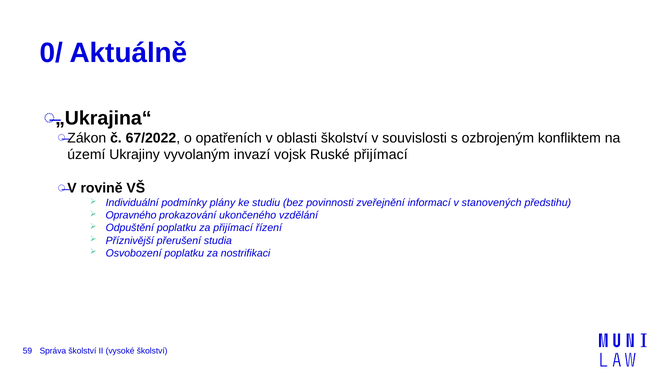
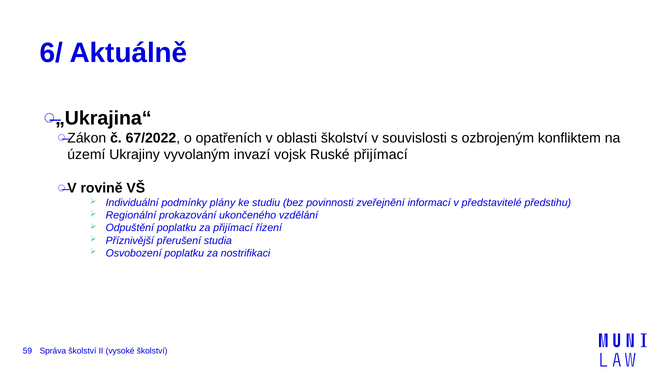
0/: 0/ -> 6/
stanovených: stanovených -> představitelé
Opravného: Opravného -> Regionální
